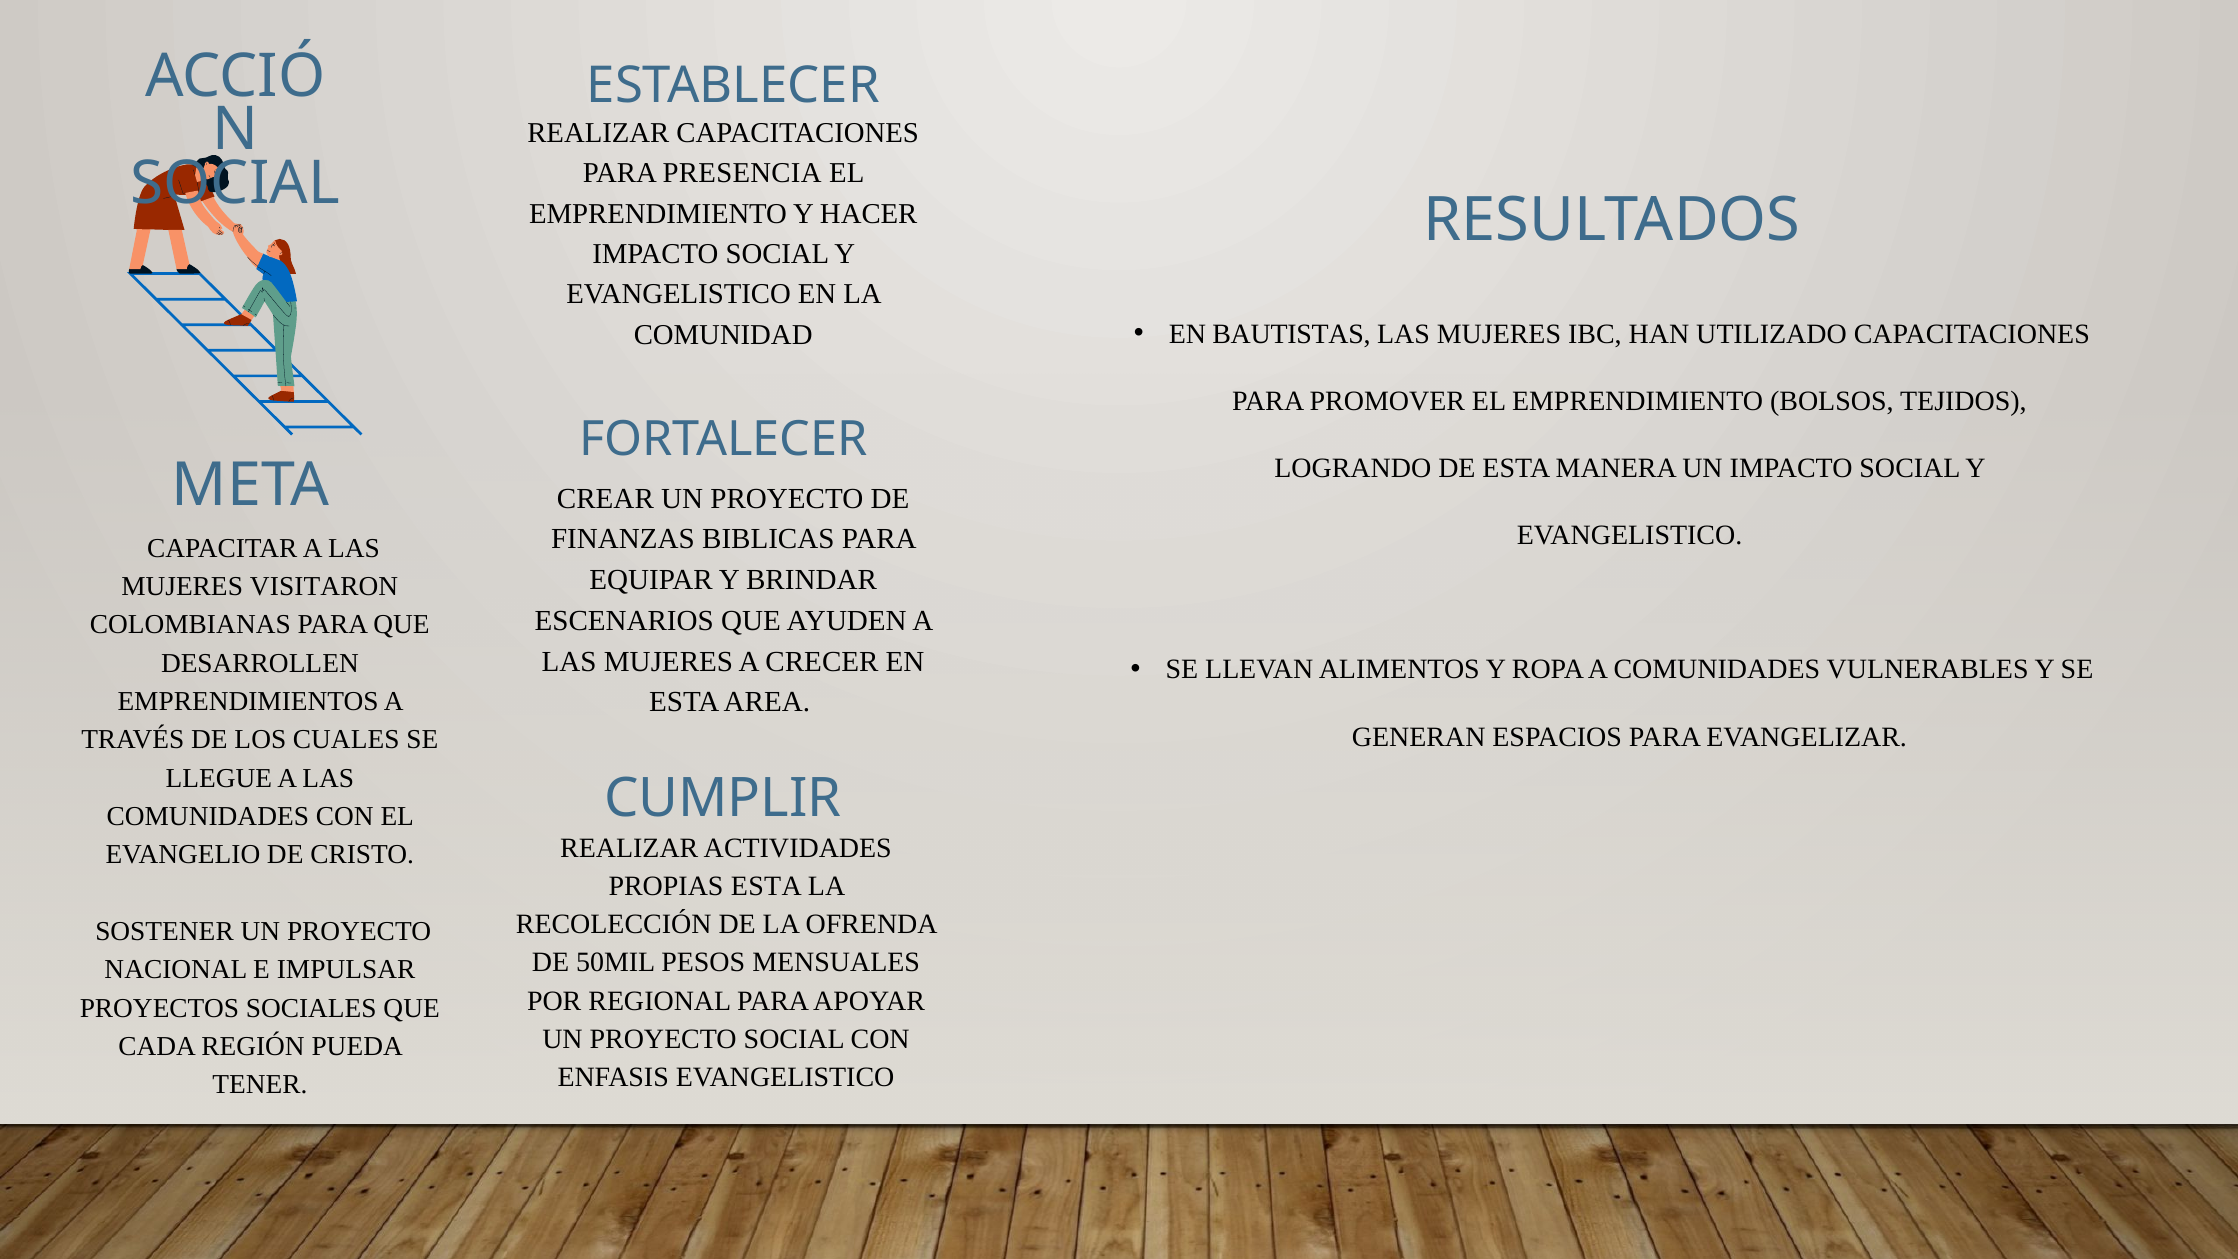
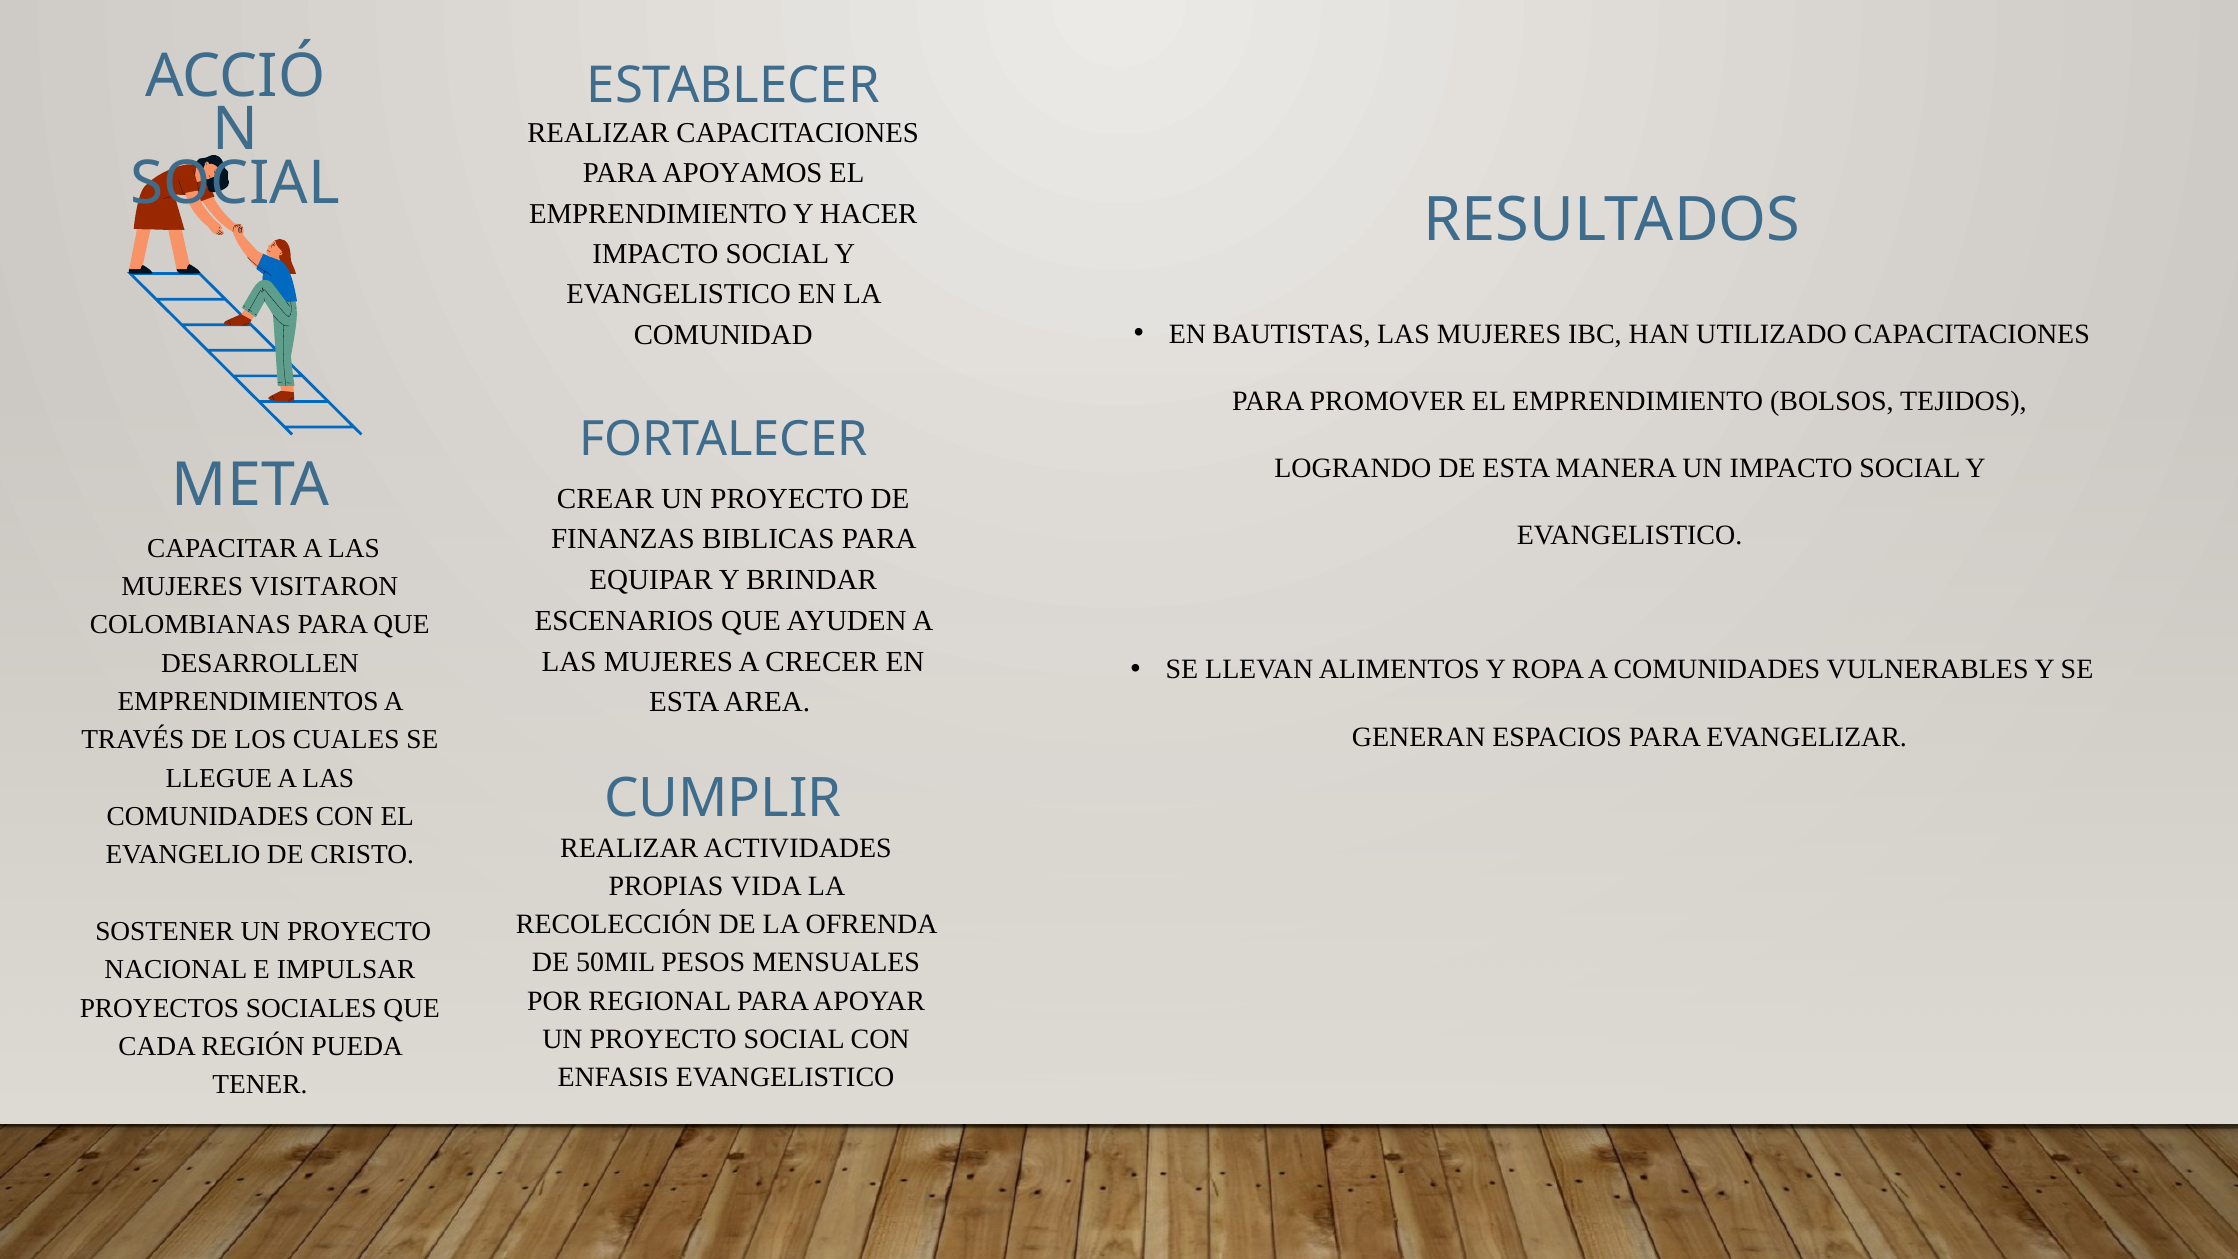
PRESENCIA: PRESENCIA -> APOYAMOS
PROPIAS ESTA: ESTA -> VIDA
